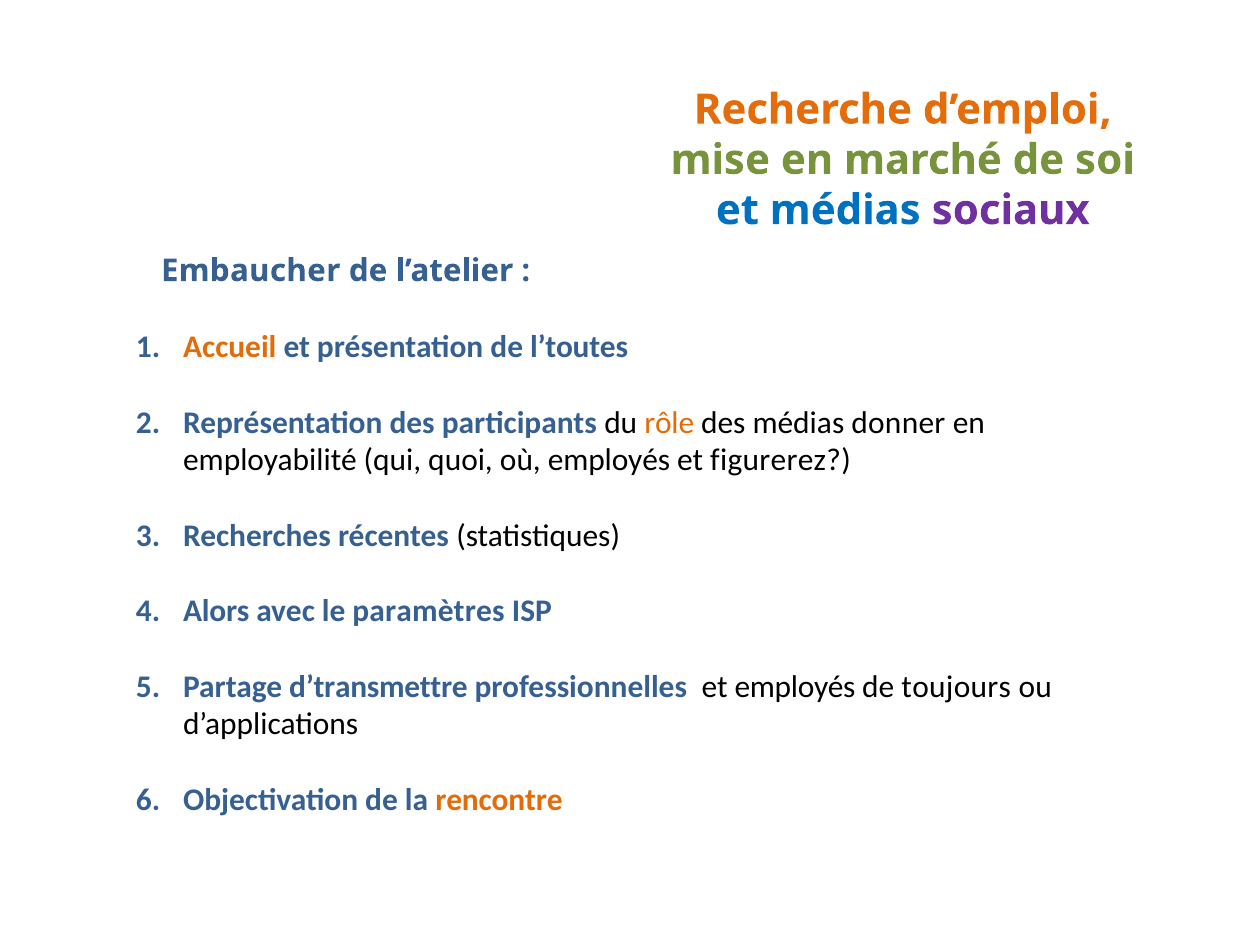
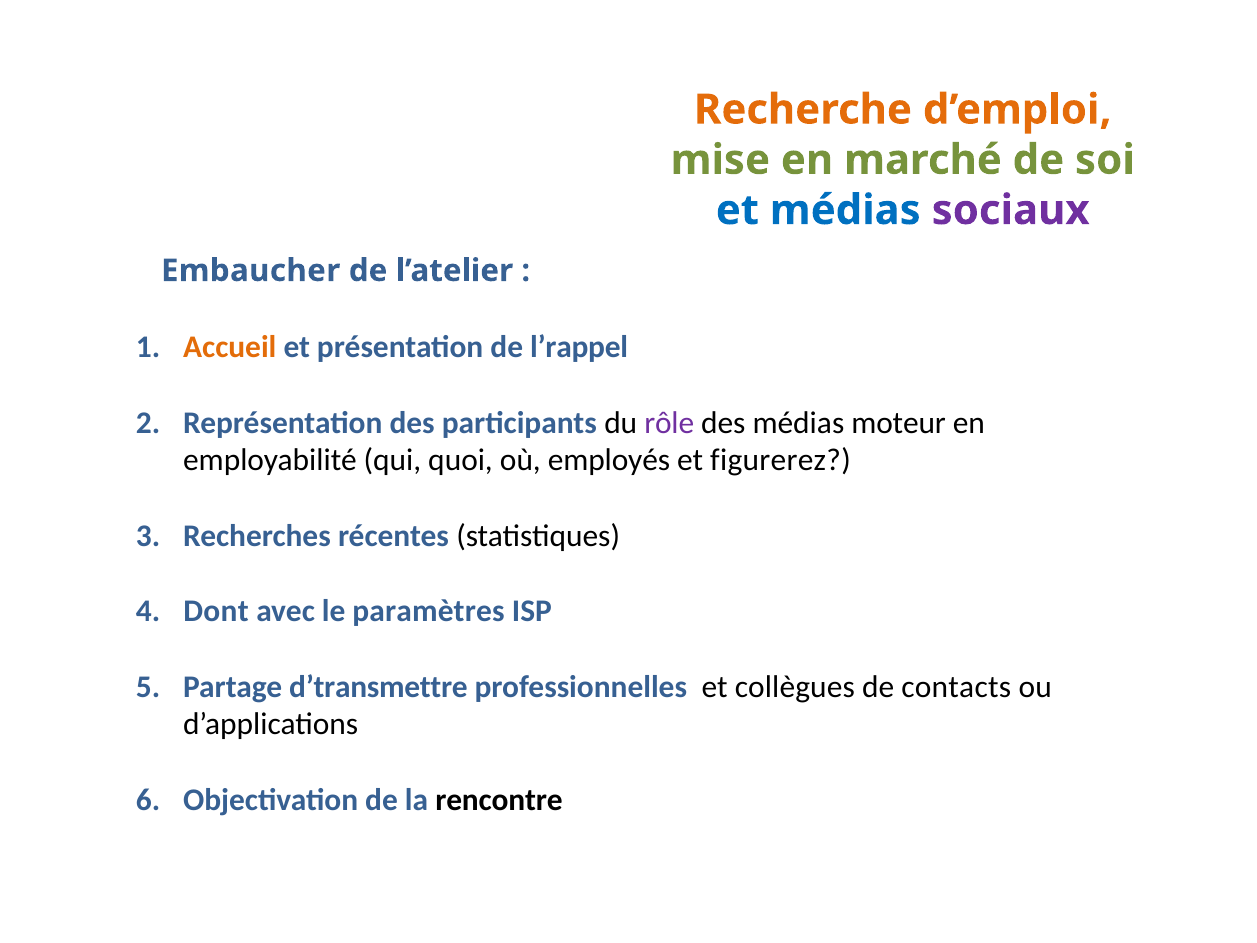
l’toutes: l’toutes -> l’rappel
rôle colour: orange -> purple
donner: donner -> moteur
Alors: Alors -> Dont
et employés: employés -> collègues
toujours: toujours -> contacts
rencontre colour: orange -> black
